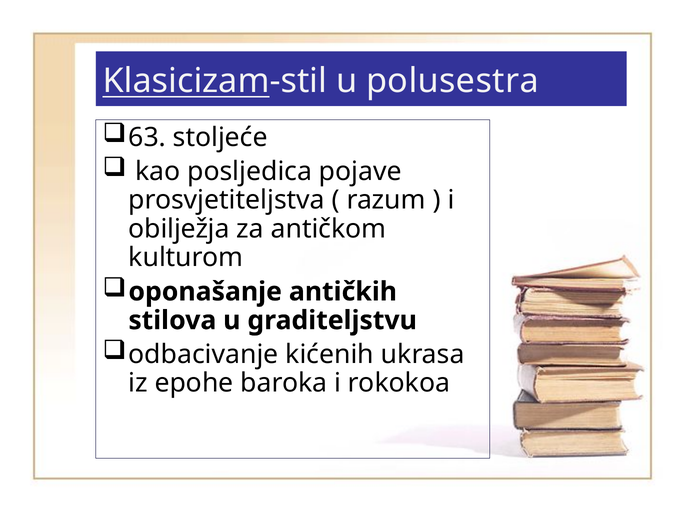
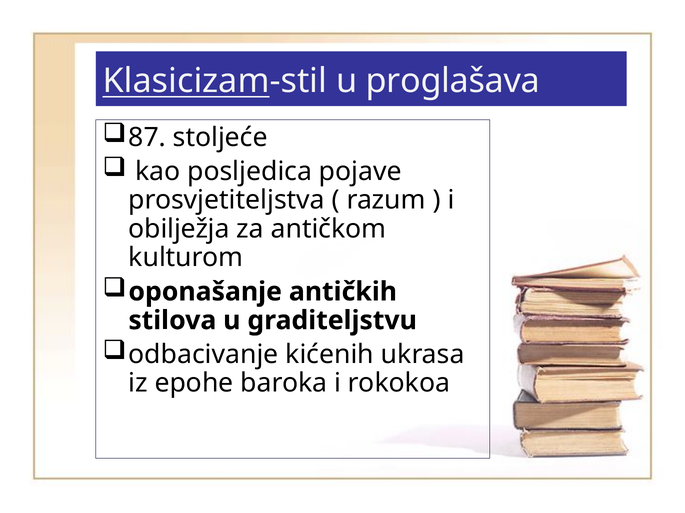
polusestra: polusestra -> proglašava
63: 63 -> 87
